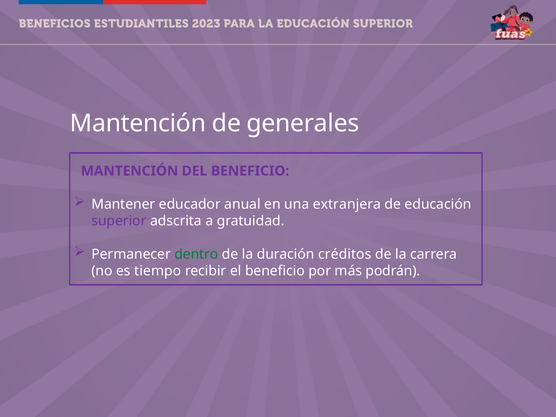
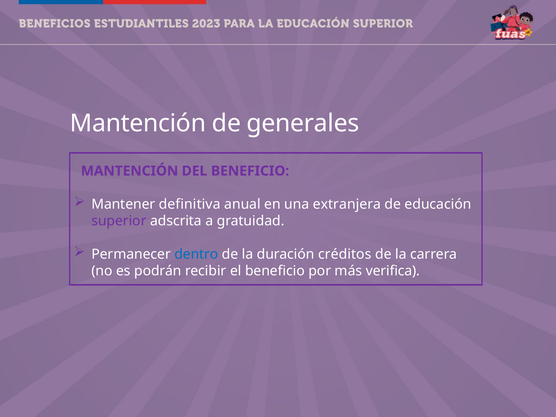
educador: educador -> definitiva
dentro colour: green -> blue
tiempo: tiempo -> podrán
podrán: podrán -> verifica
